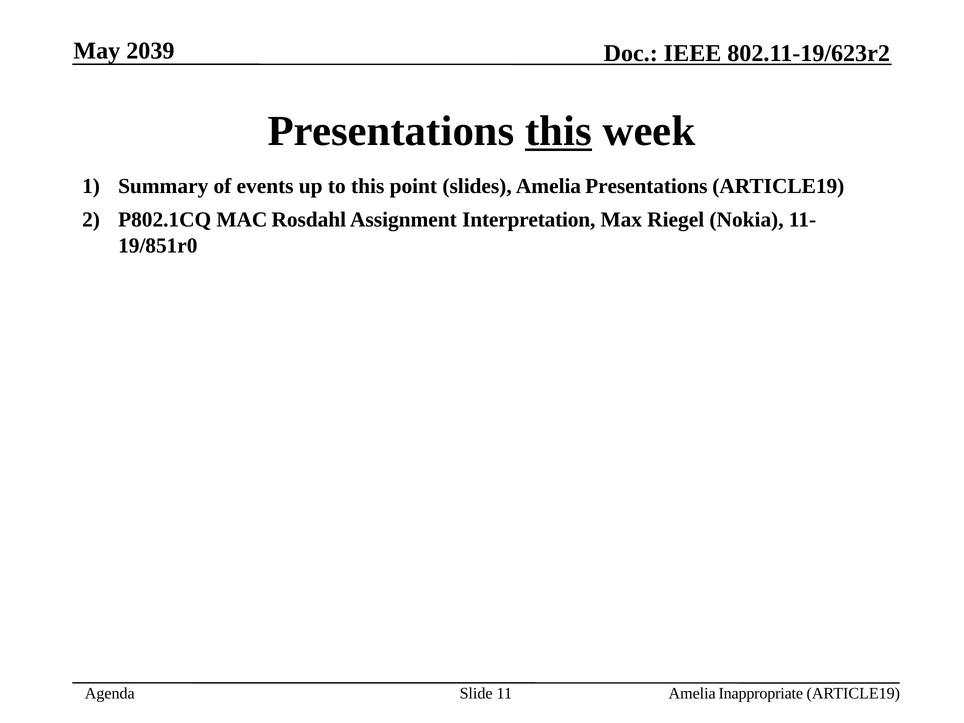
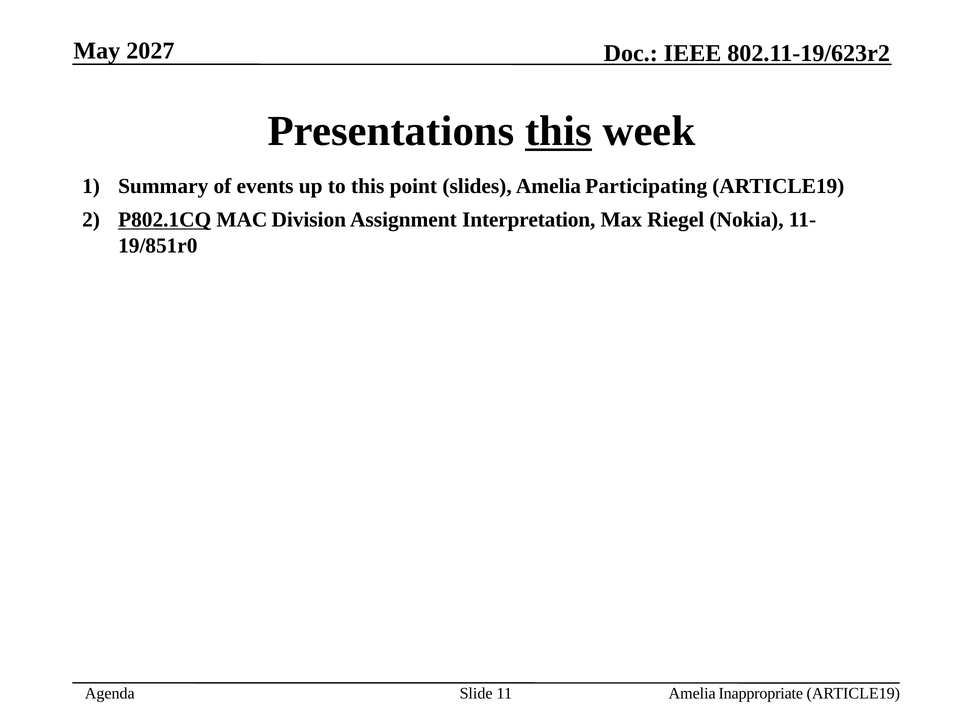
2039: 2039 -> 2027
Amelia Presentations: Presentations -> Participating
P802.1CQ underline: none -> present
Rosdahl: Rosdahl -> Division
